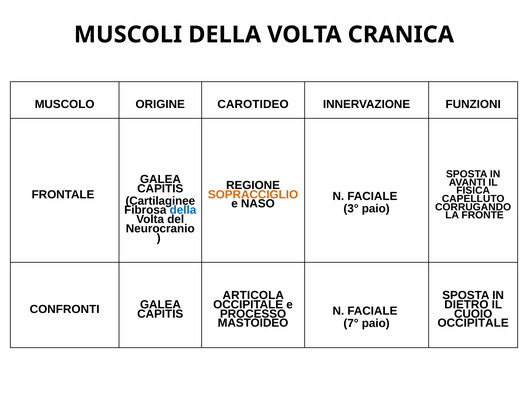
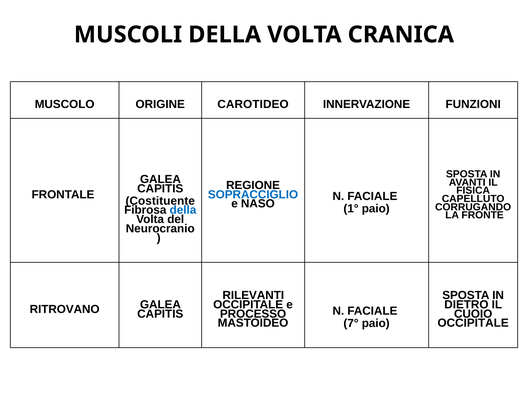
SOPRACCIGLIO colour: orange -> blue
Cartilaginee: Cartilaginee -> Costituente
3°: 3° -> 1°
ARTICOLA: ARTICOLA -> RILEVANTI
CONFRONTI: CONFRONTI -> RITROVANO
